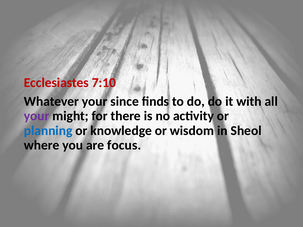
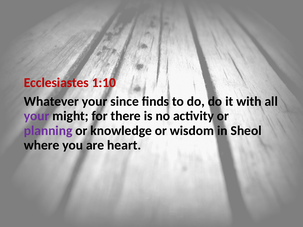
7:10: 7:10 -> 1:10
planning colour: blue -> purple
focus: focus -> heart
